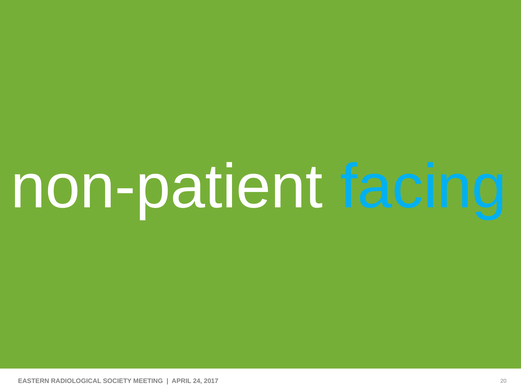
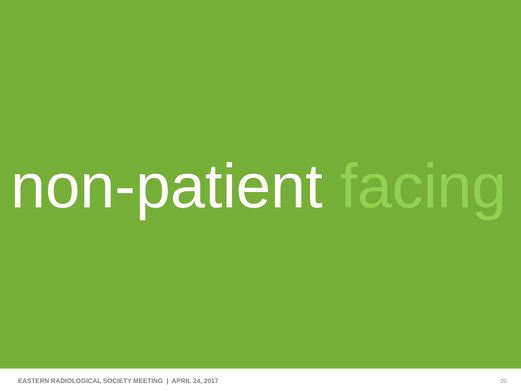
facing colour: light blue -> light green
